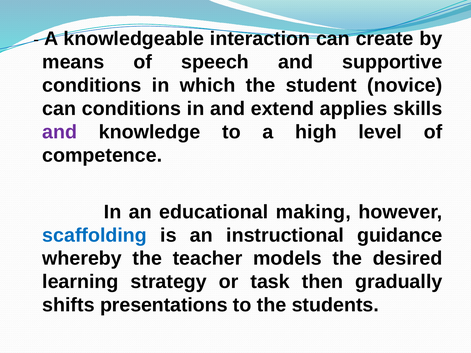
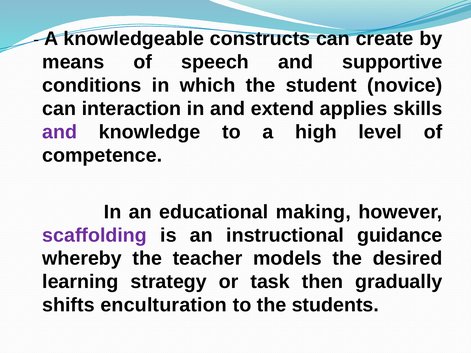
interaction: interaction -> constructs
can conditions: conditions -> interaction
scaffolding colour: blue -> purple
presentations: presentations -> enculturation
